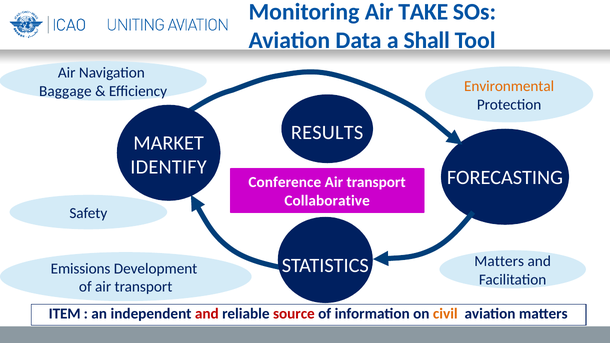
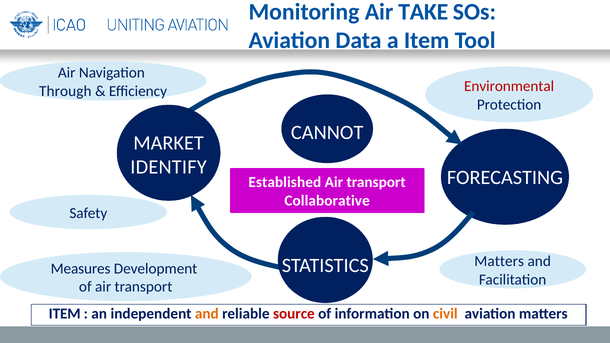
a Shall: Shall -> Item
Environmental colour: orange -> red
Baggage: Baggage -> Through
RESULTS: RESULTS -> CANNOT
Conference: Conference -> Established
Emissions: Emissions -> Measures
and at (207, 314) colour: red -> orange
